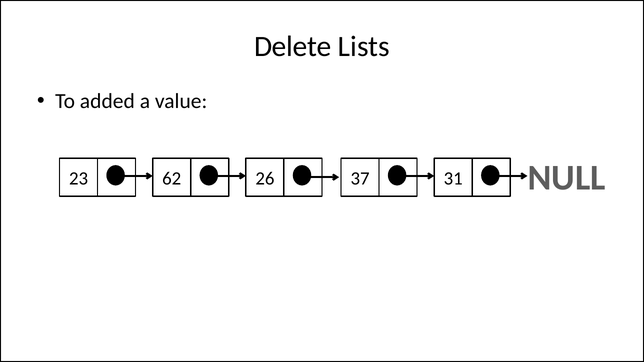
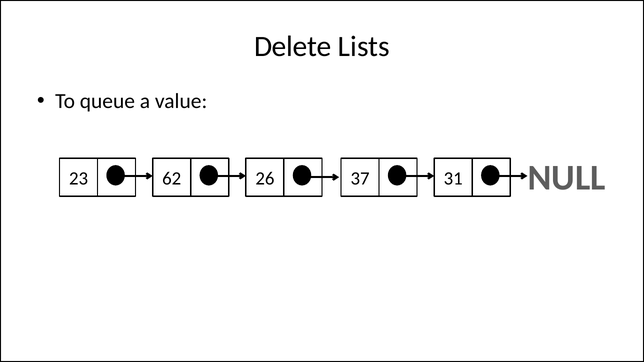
added: added -> queue
